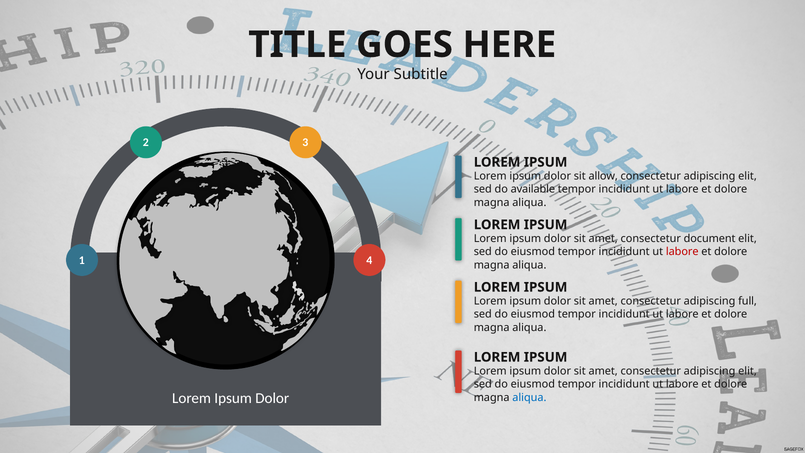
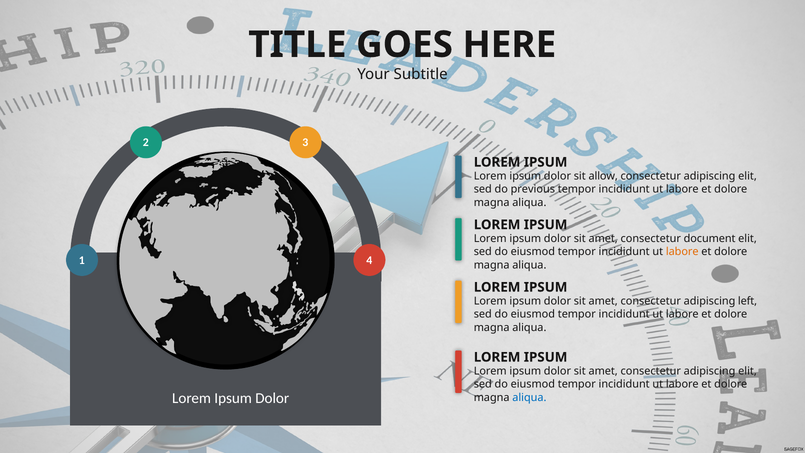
available: available -> previous
labore at (682, 252) colour: red -> orange
full: full -> left
